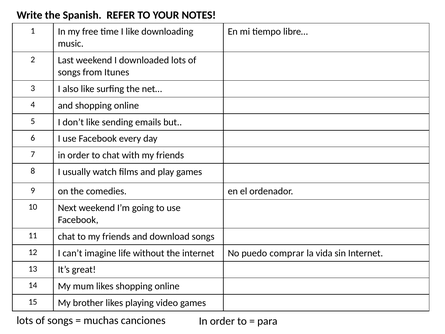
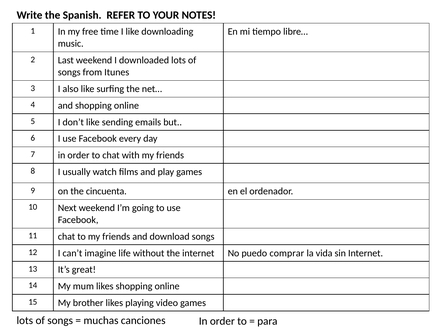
comedies: comedies -> cincuenta
